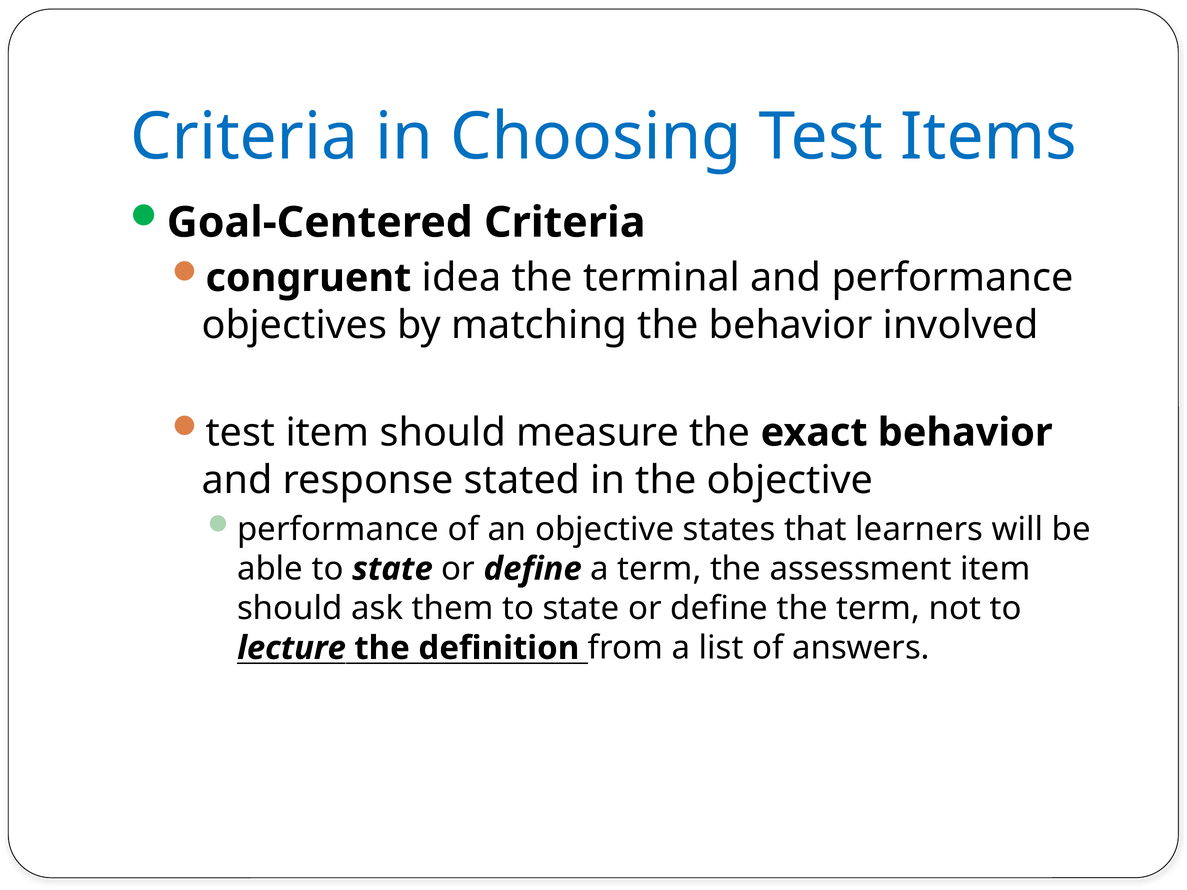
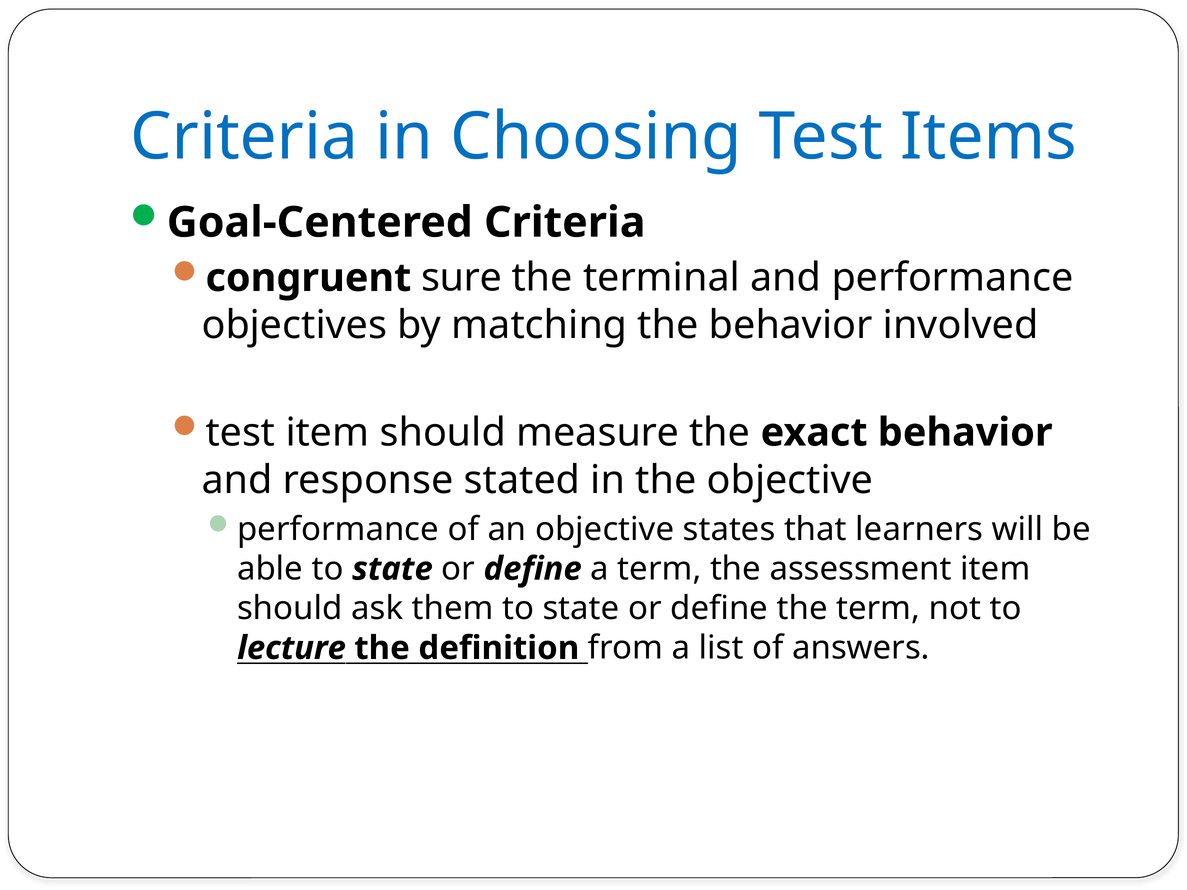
idea: idea -> sure
